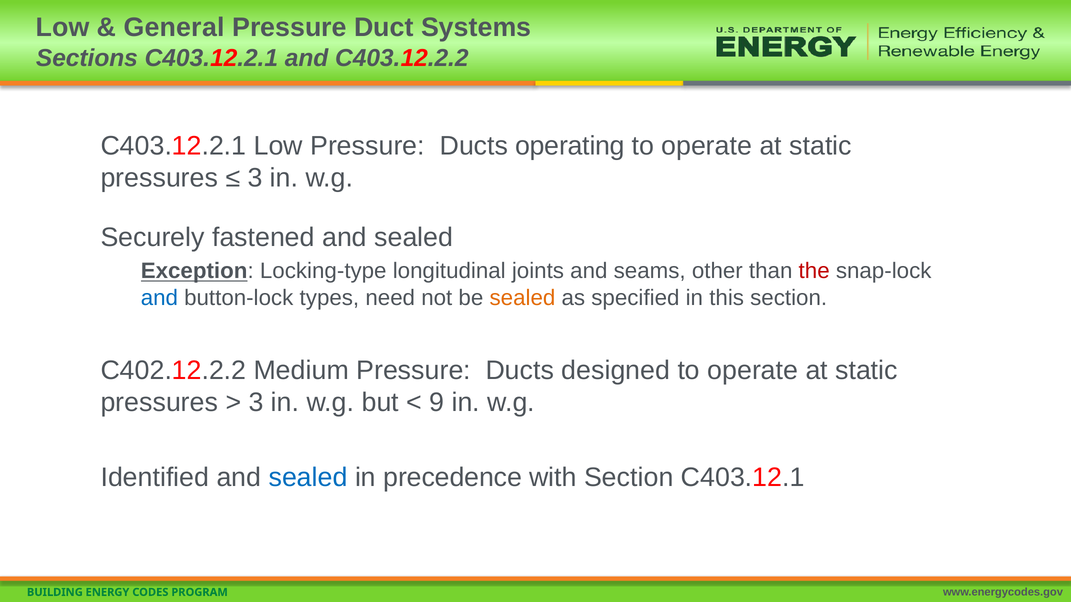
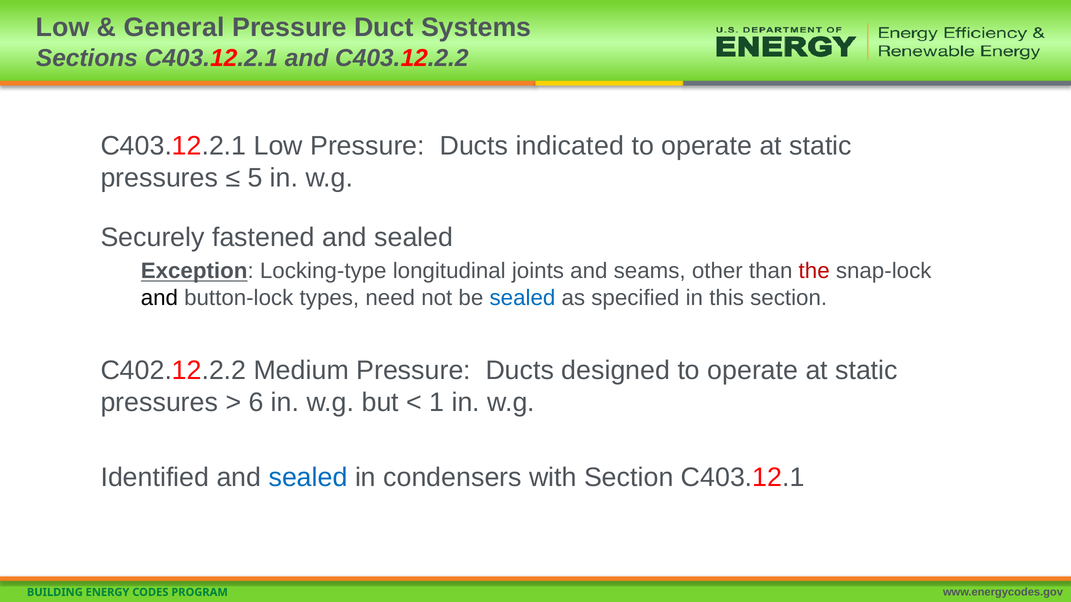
operating: operating -> indicated
3 at (255, 178): 3 -> 5
and at (159, 298) colour: blue -> black
sealed at (522, 298) colour: orange -> blue
3 at (256, 403): 3 -> 6
9: 9 -> 1
precedence: precedence -> condensers
